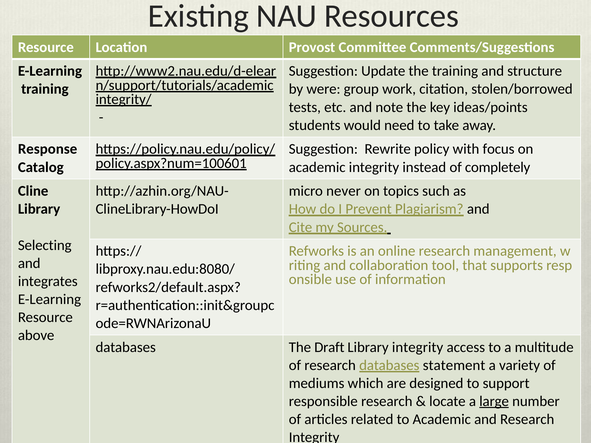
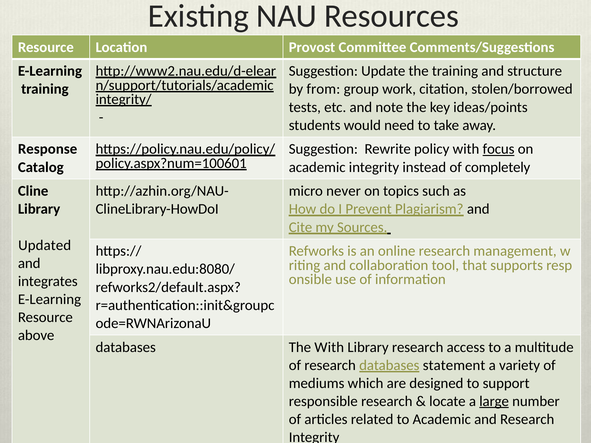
were: were -> from
focus underline: none -> present
Selecting: Selecting -> Updated
The Draft: Draft -> With
Library integrity: integrity -> research
